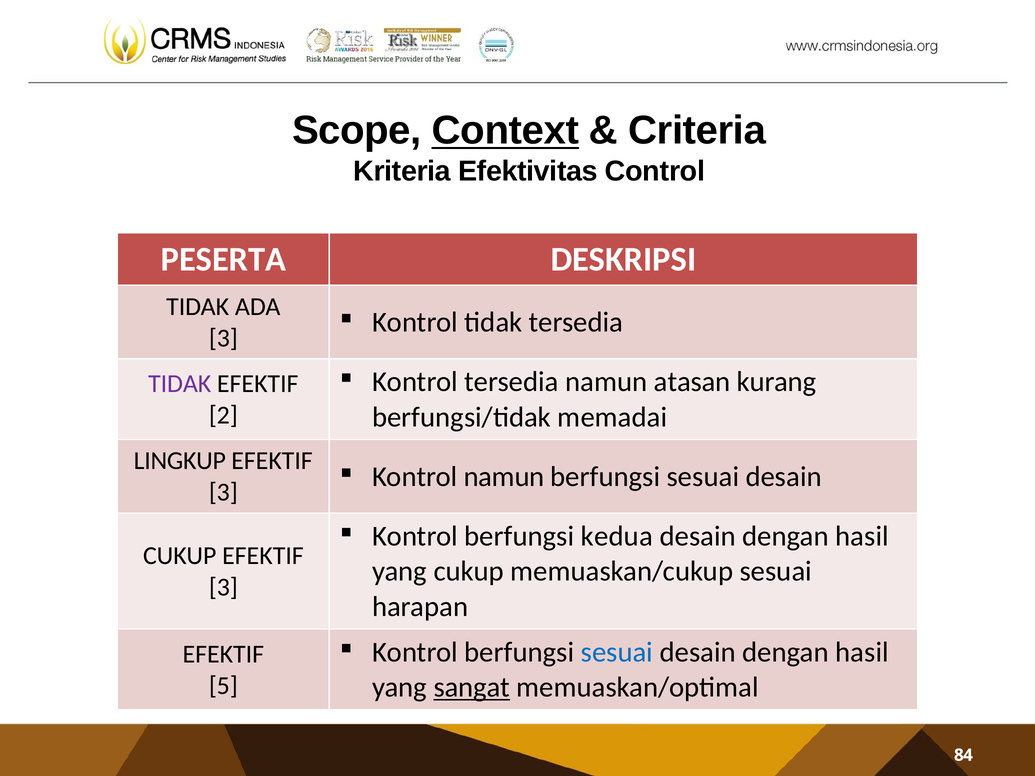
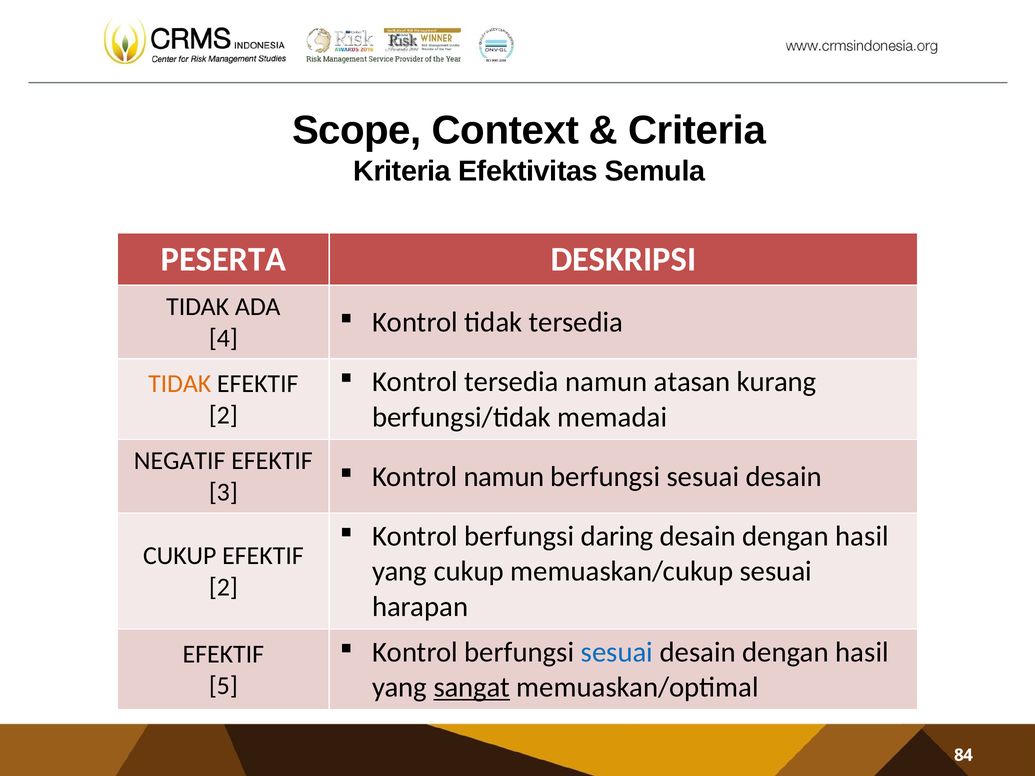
Context underline: present -> none
Control: Control -> Semula
3 at (223, 338): 3 -> 4
TIDAK at (180, 384) colour: purple -> orange
LINGKUP: LINGKUP -> NEGATIF
kedua: kedua -> daring
3 at (223, 587): 3 -> 2
